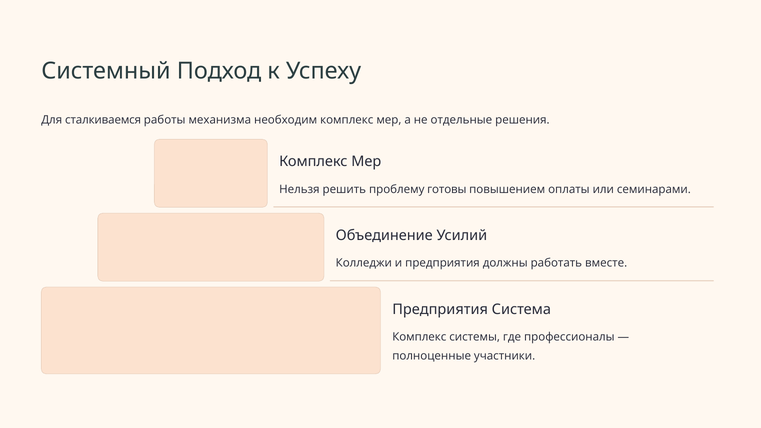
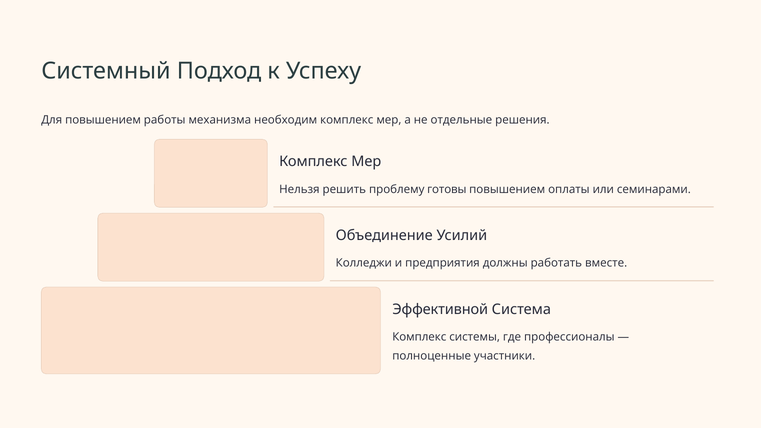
Для сталкиваемся: сталкиваемся -> повышением
Предприятия at (440, 309): Предприятия -> Эффективной
